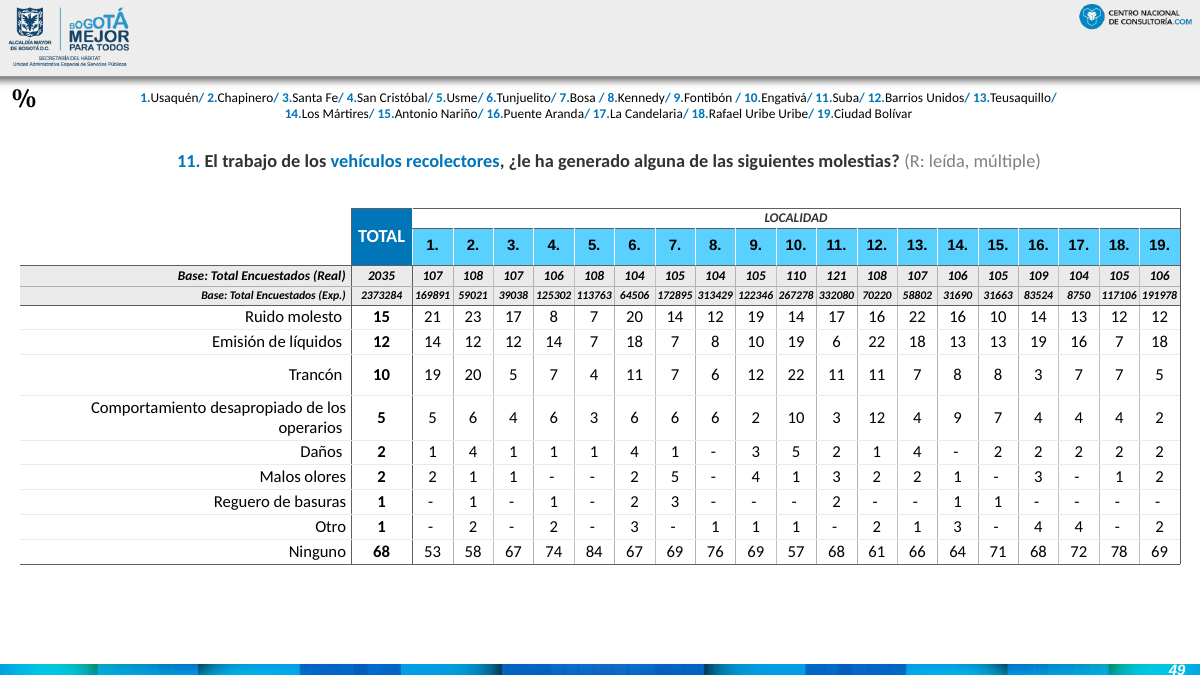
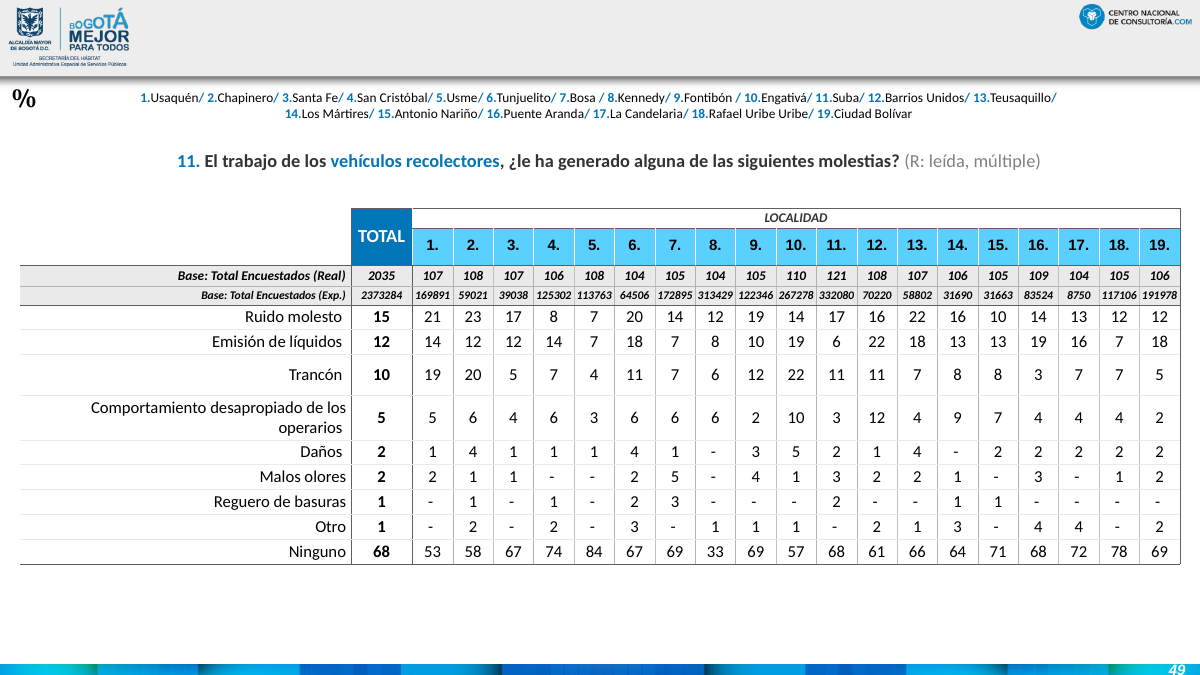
76: 76 -> 33
